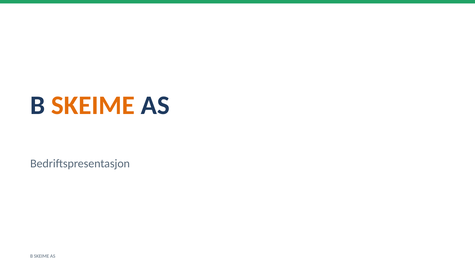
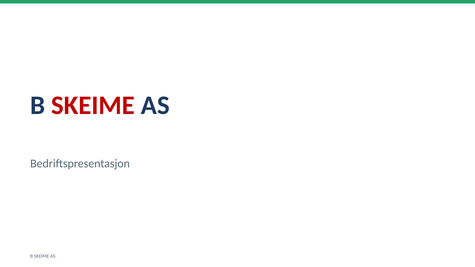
SKEIME at (93, 105) colour: orange -> red
